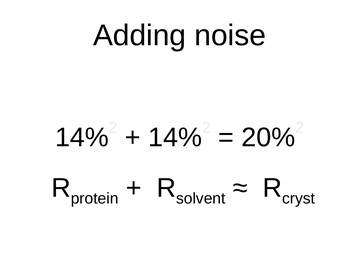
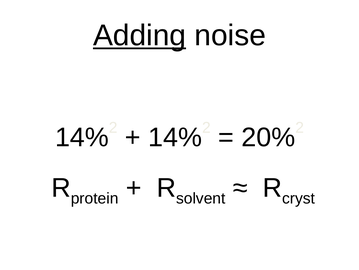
Adding underline: none -> present
